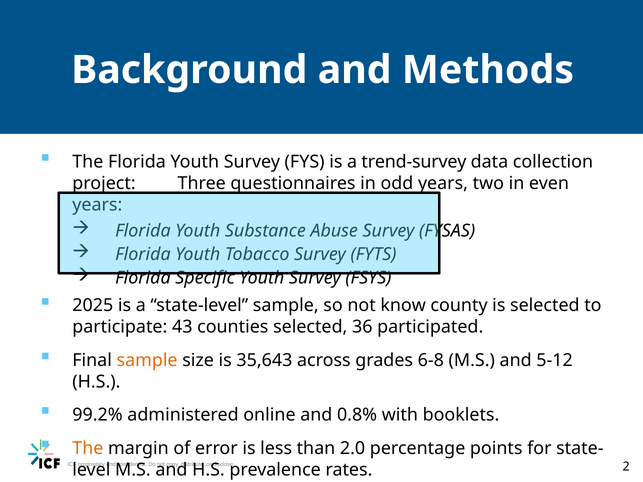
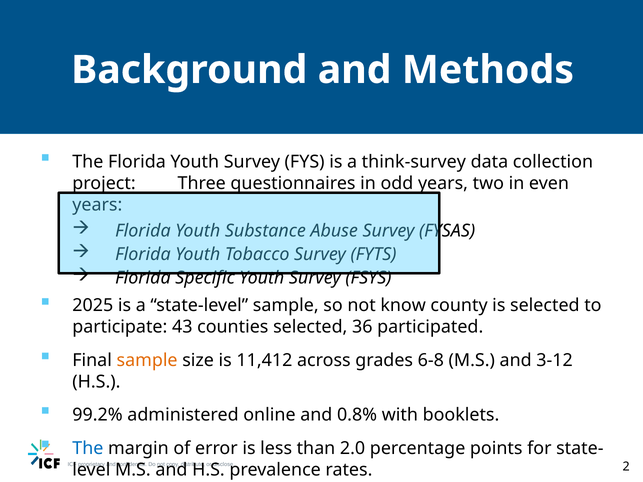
trend-survey: trend-survey -> think-survey
35,643: 35,643 -> 11,412
5-12: 5-12 -> 3-12
The at (88, 448) colour: orange -> blue
